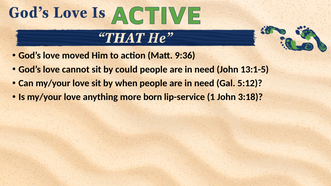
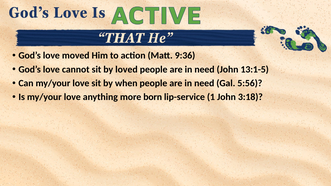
could: could -> loved
5:12: 5:12 -> 5:56
